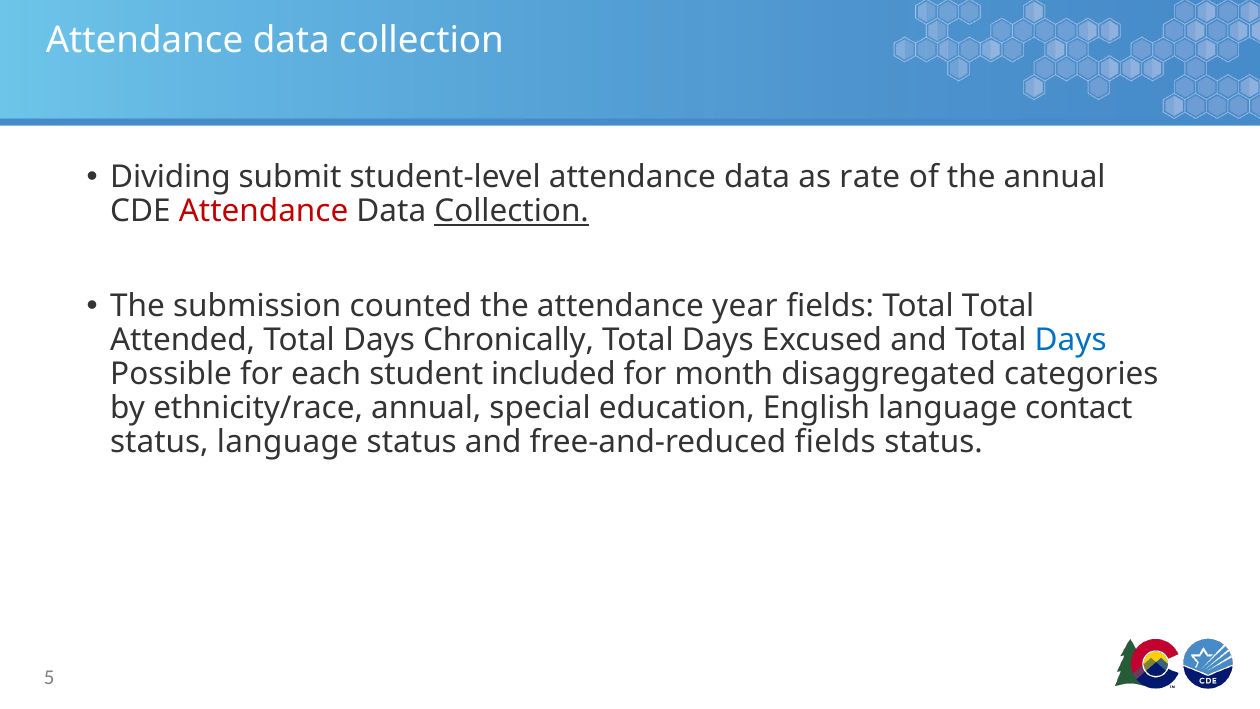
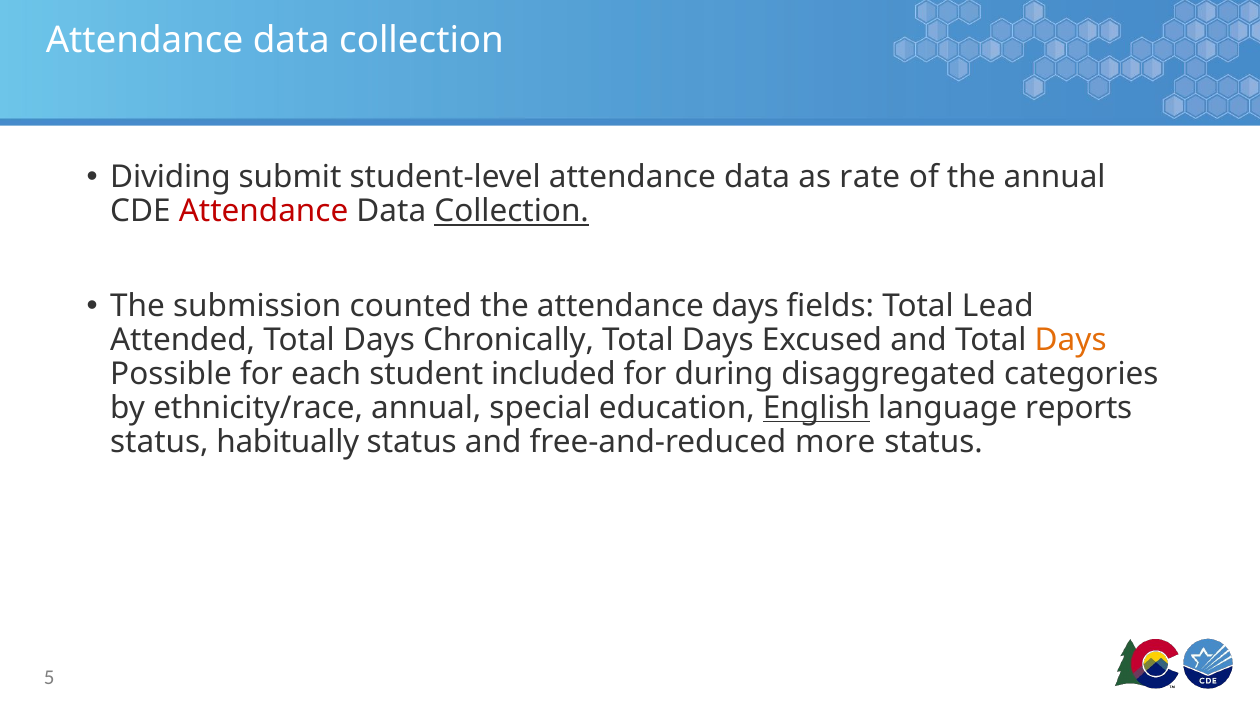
attendance year: year -> days
Total Total: Total -> Lead
Days at (1071, 340) colour: blue -> orange
month: month -> during
English underline: none -> present
contact: contact -> reports
status language: language -> habitually
free-and-reduced fields: fields -> more
